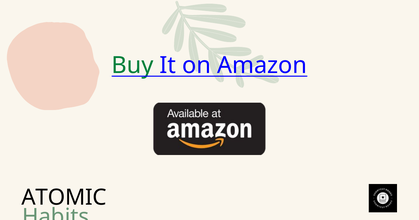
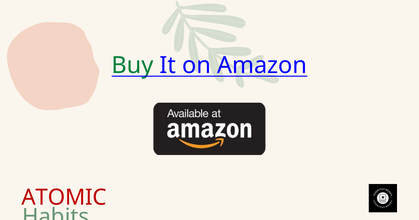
ATOMIC colour: black -> red
